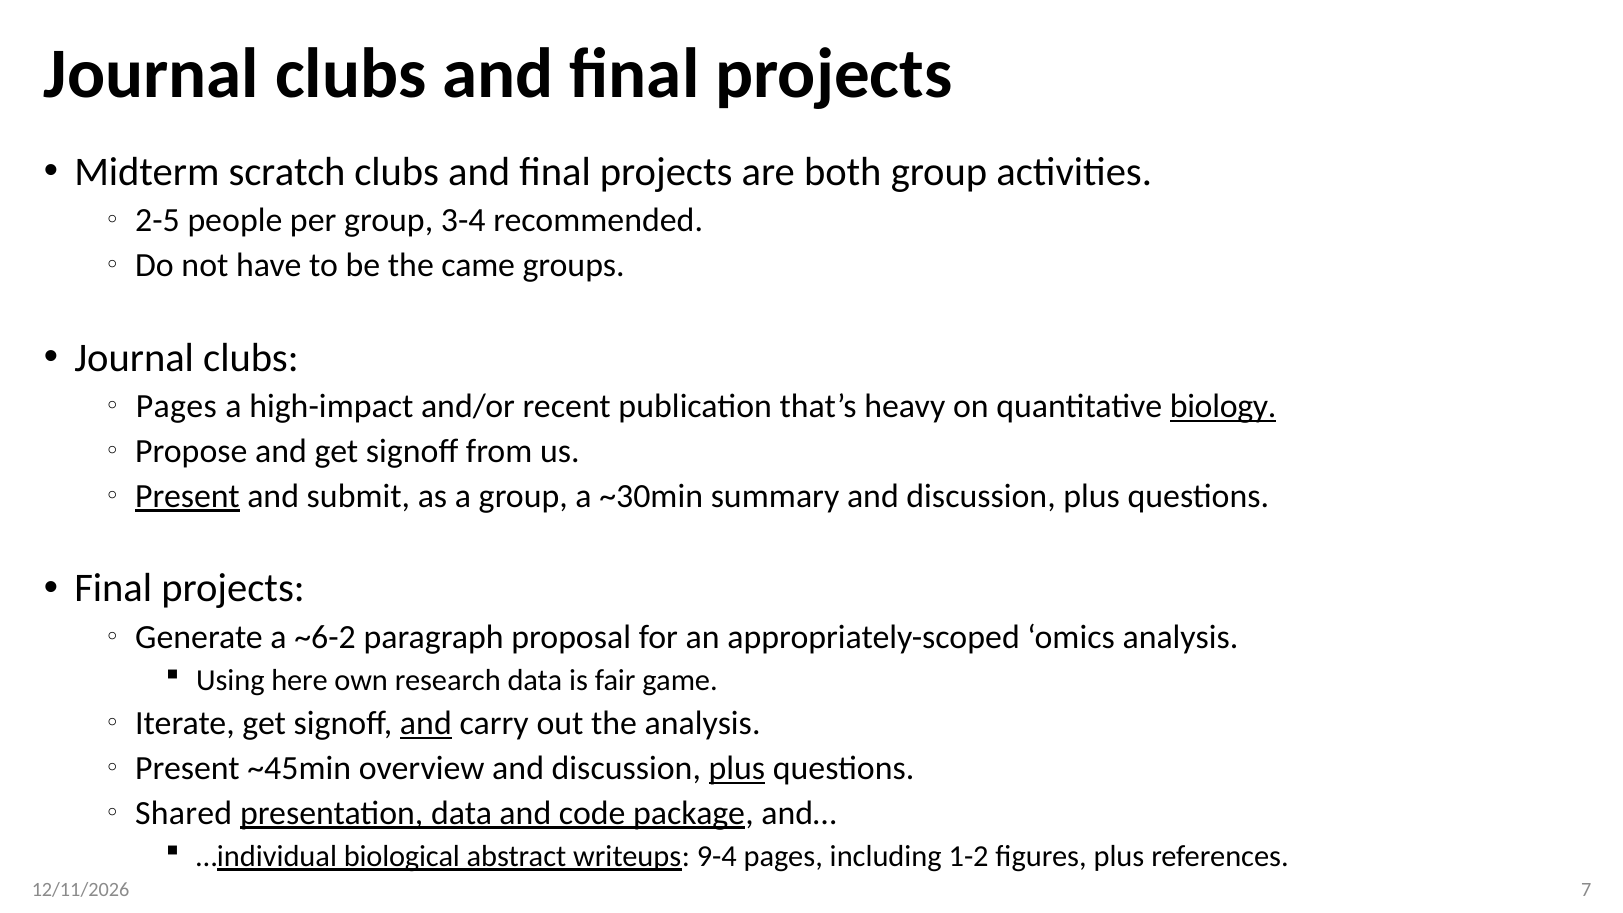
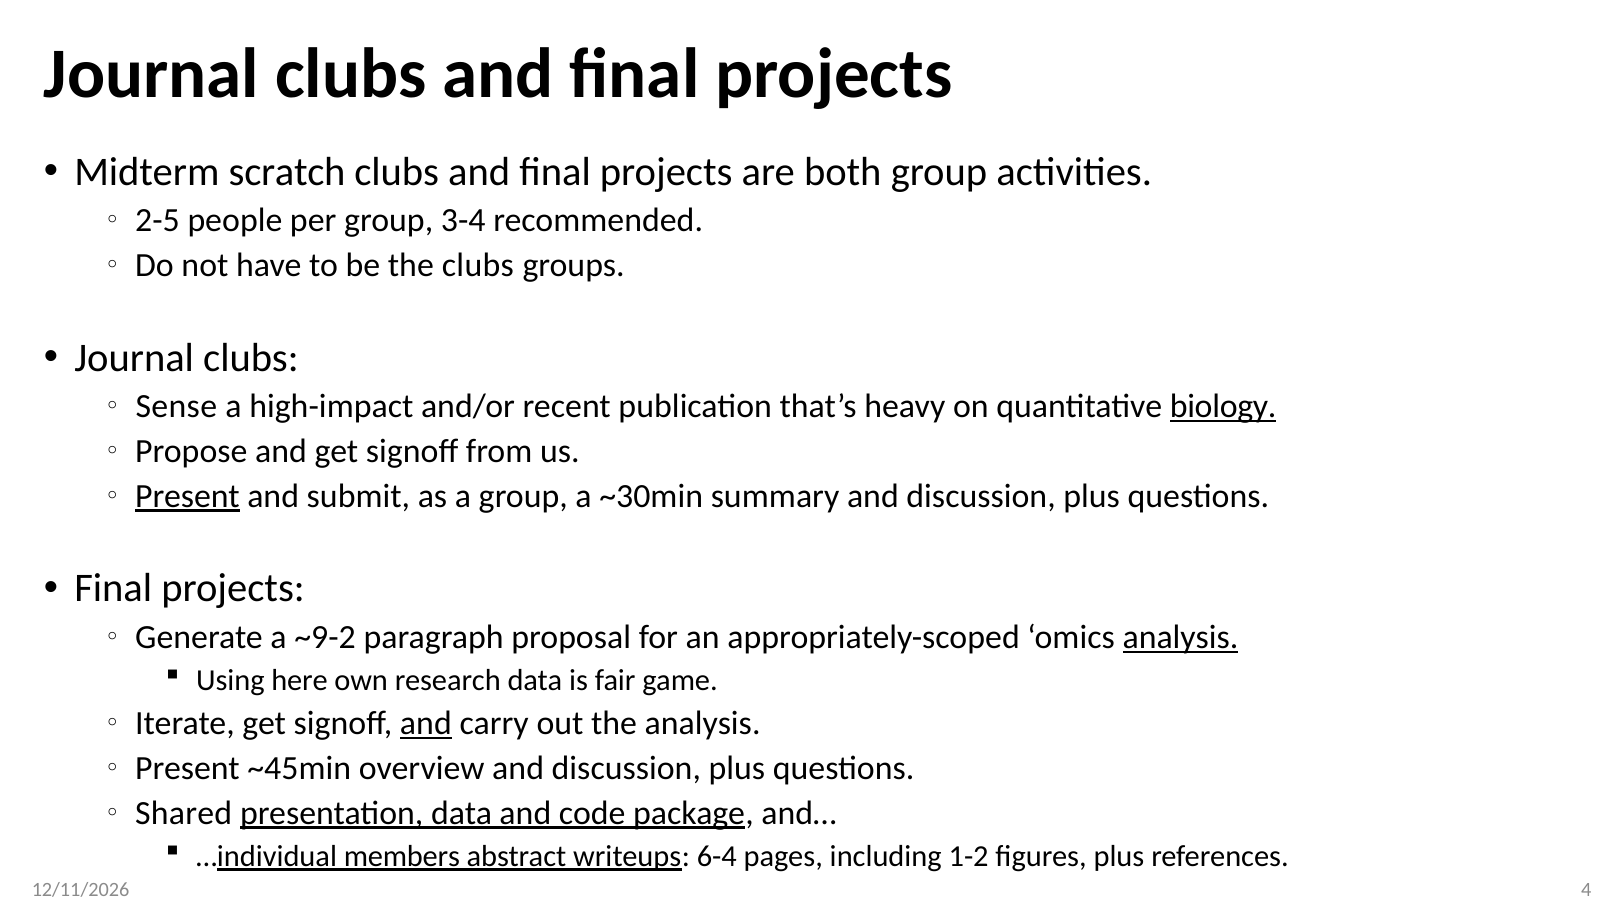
the came: came -> clubs
Pages at (176, 406): Pages -> Sense
~6-2: ~6-2 -> ~9-2
analysis at (1181, 637) underline: none -> present
plus at (737, 768) underline: present -> none
biological: biological -> members
9-4: 9-4 -> 6-4
7: 7 -> 4
